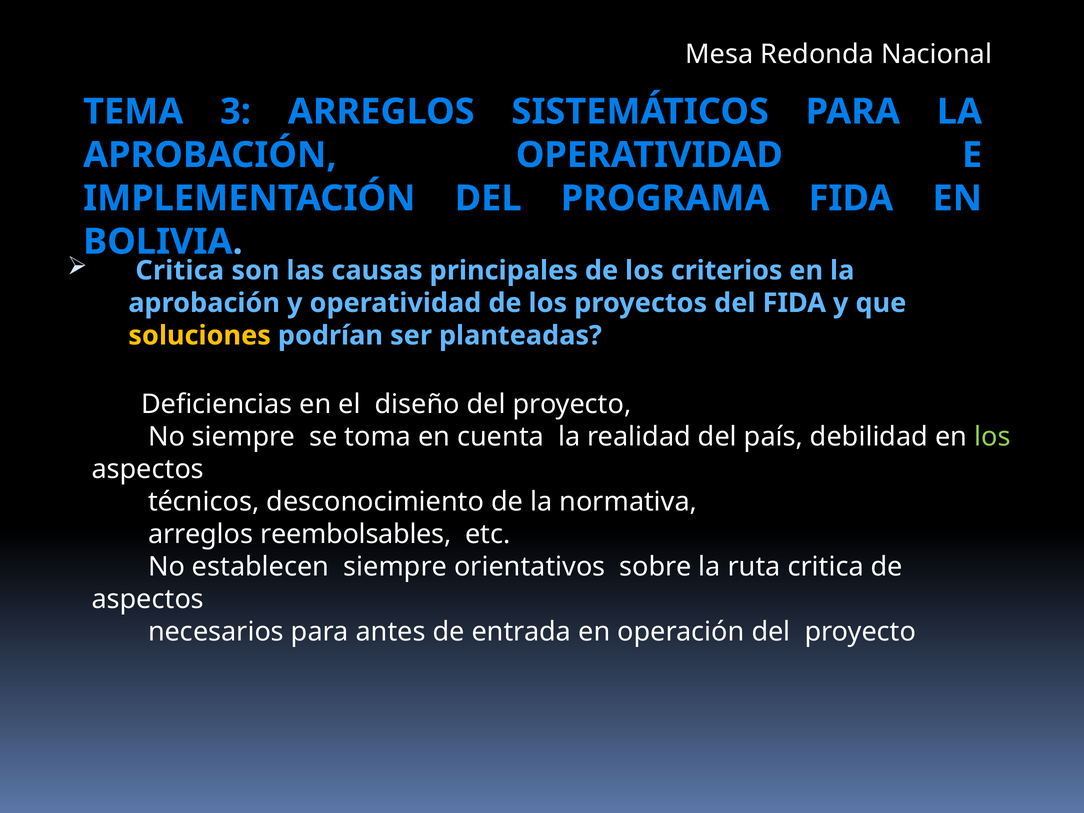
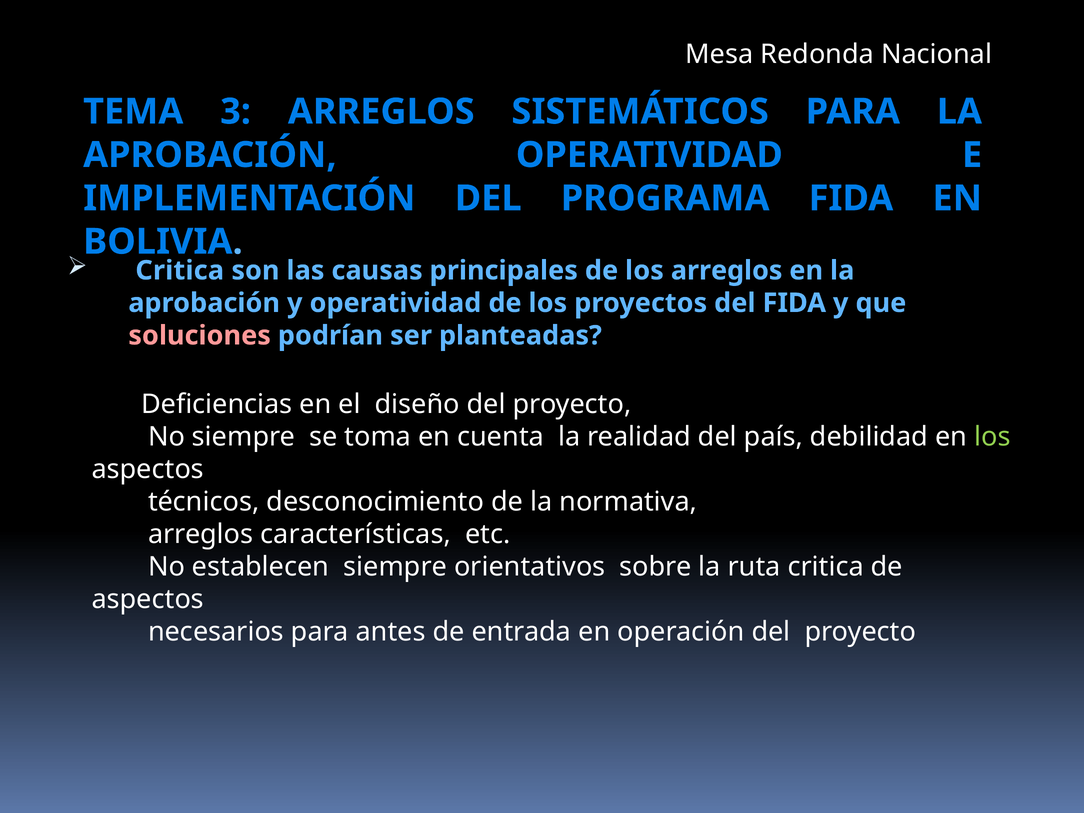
los criterios: criterios -> arreglos
soluciones colour: yellow -> pink
reembolsables: reembolsables -> características
